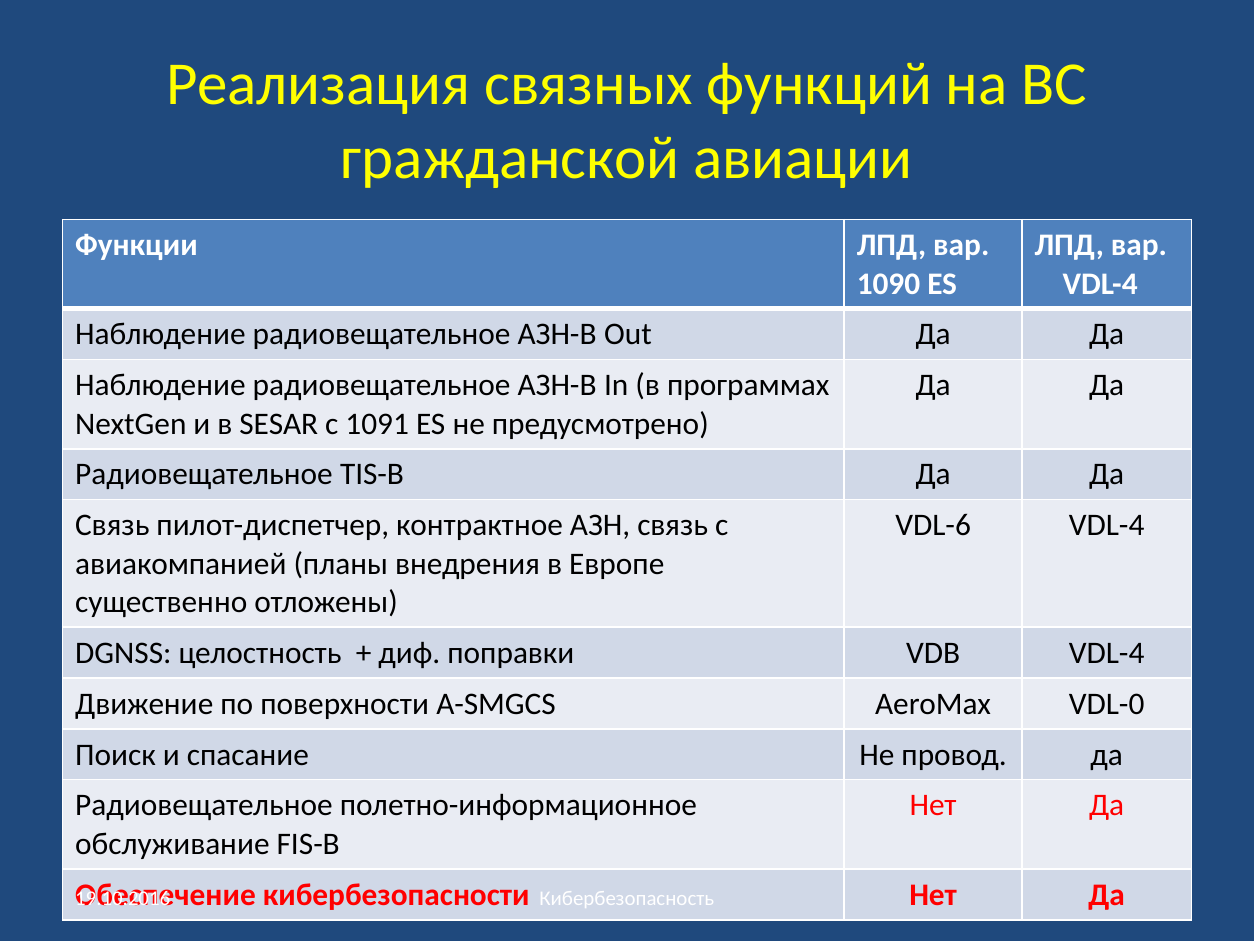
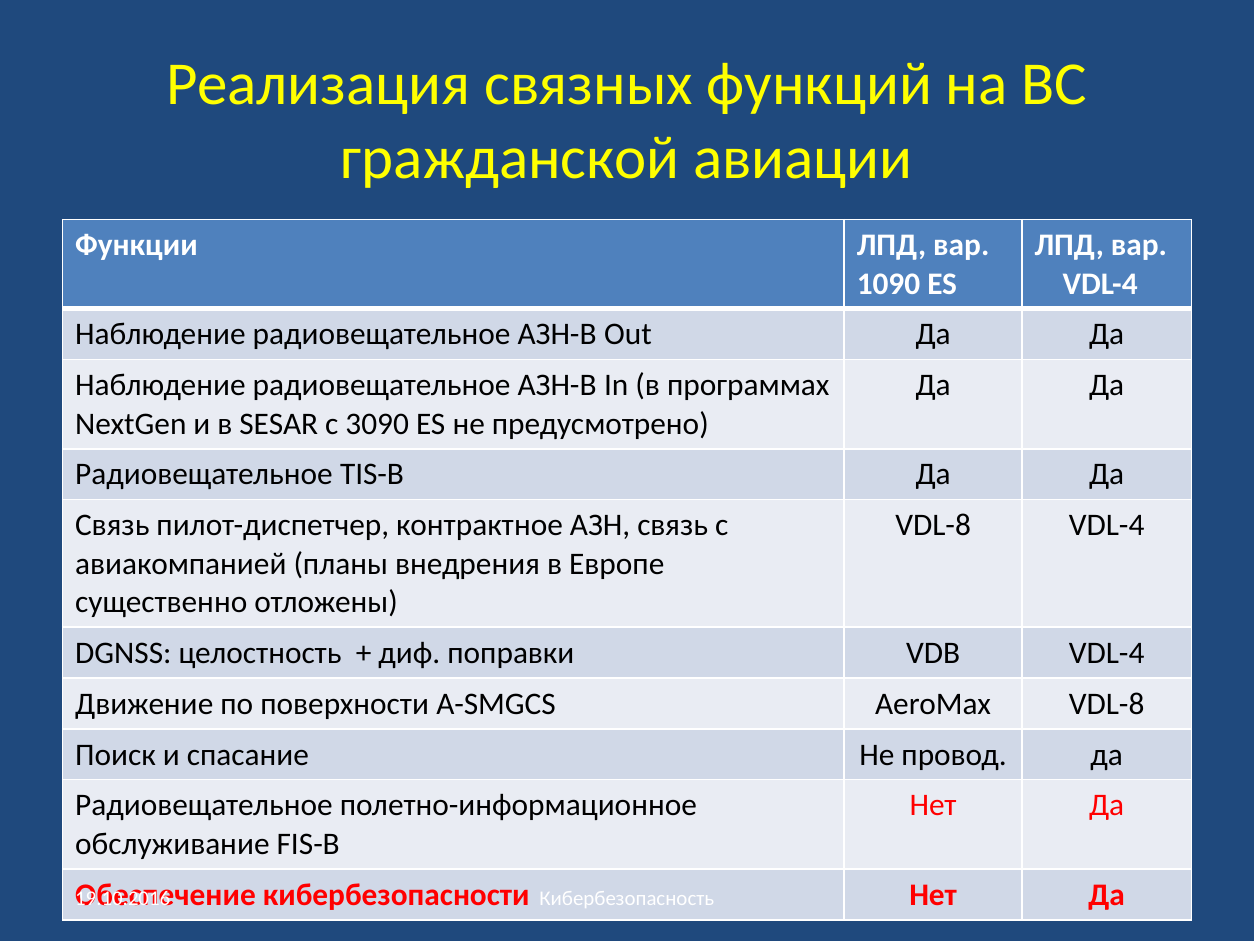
1091: 1091 -> 3090
VDL-6 at (933, 525): VDL-6 -> VDL-8
AeroMax VDL-0: VDL-0 -> VDL-8
